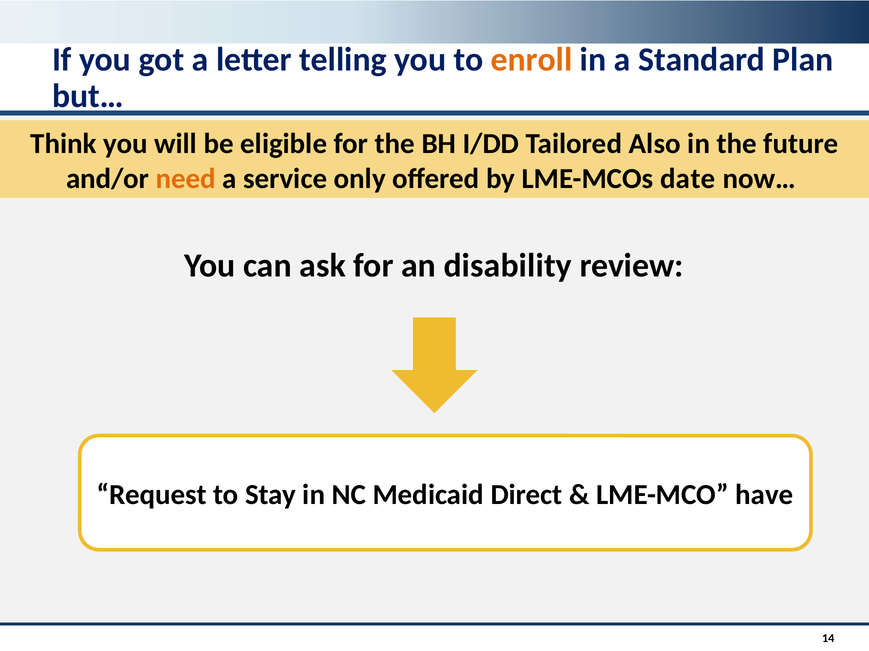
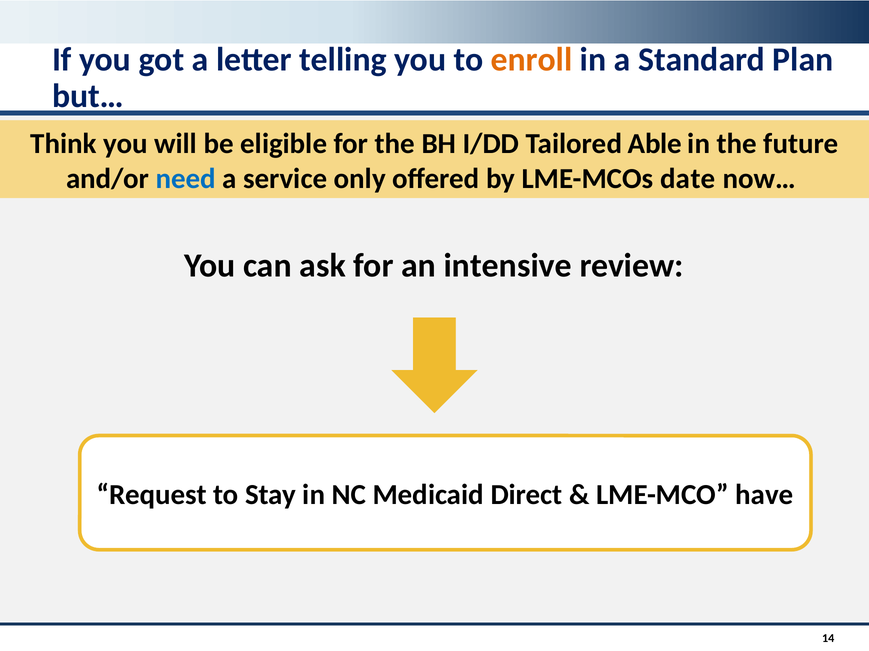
Also: Also -> Able
need colour: orange -> blue
disability: disability -> intensive
